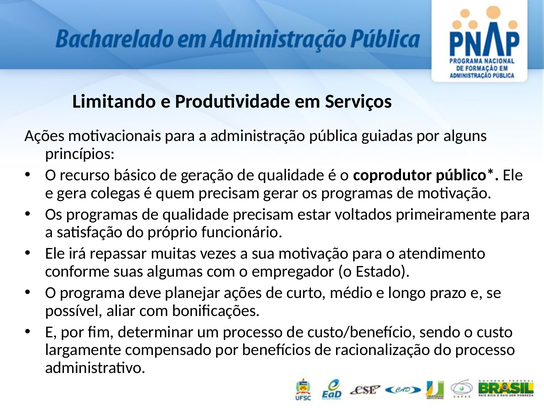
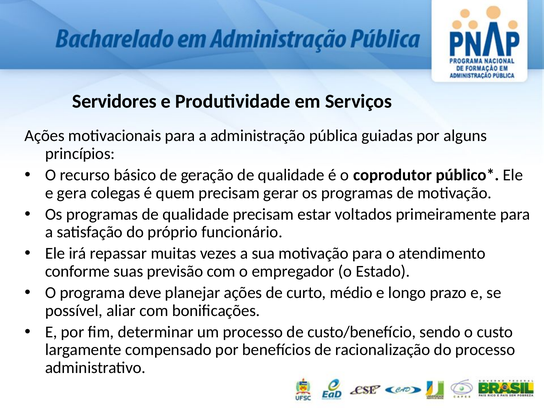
Limitando: Limitando -> Servidores
algumas: algumas -> previsão
